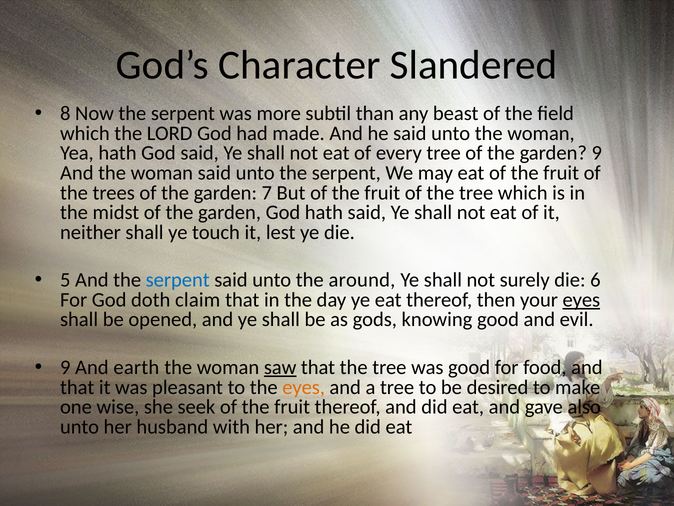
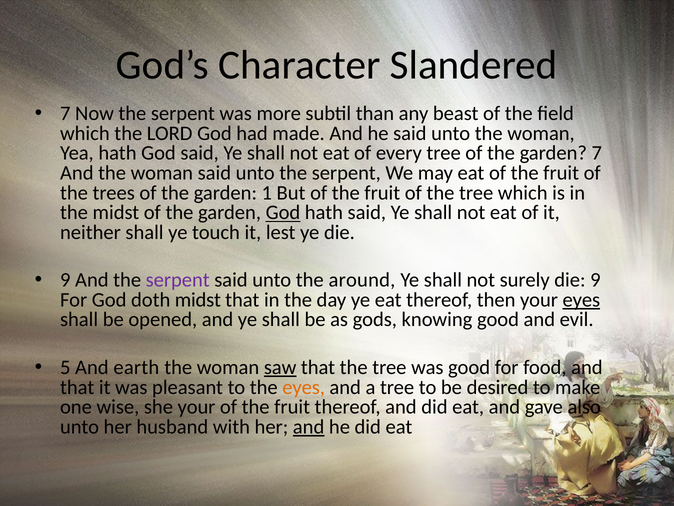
8 at (65, 113): 8 -> 7
garden 9: 9 -> 7
7: 7 -> 1
God at (283, 212) underline: none -> present
5 at (65, 280): 5 -> 9
serpent at (178, 280) colour: blue -> purple
die 6: 6 -> 9
doth claim: claim -> midst
9 at (65, 367): 9 -> 5
she seek: seek -> your
and at (309, 426) underline: none -> present
